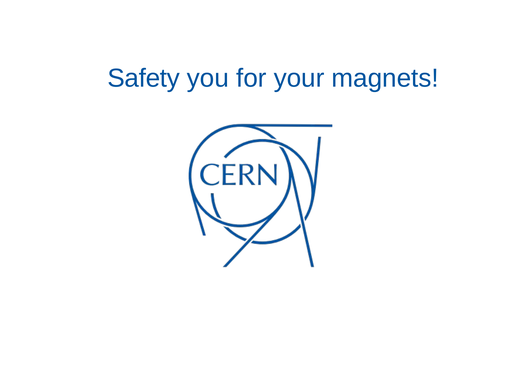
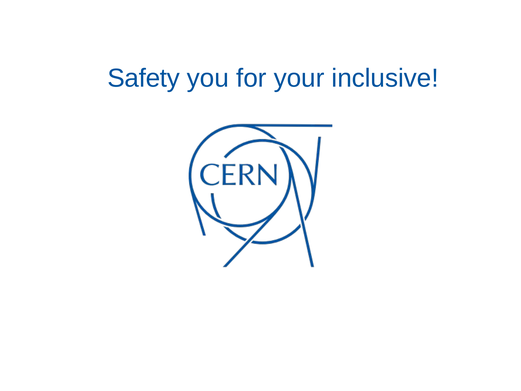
magnets: magnets -> inclusive
